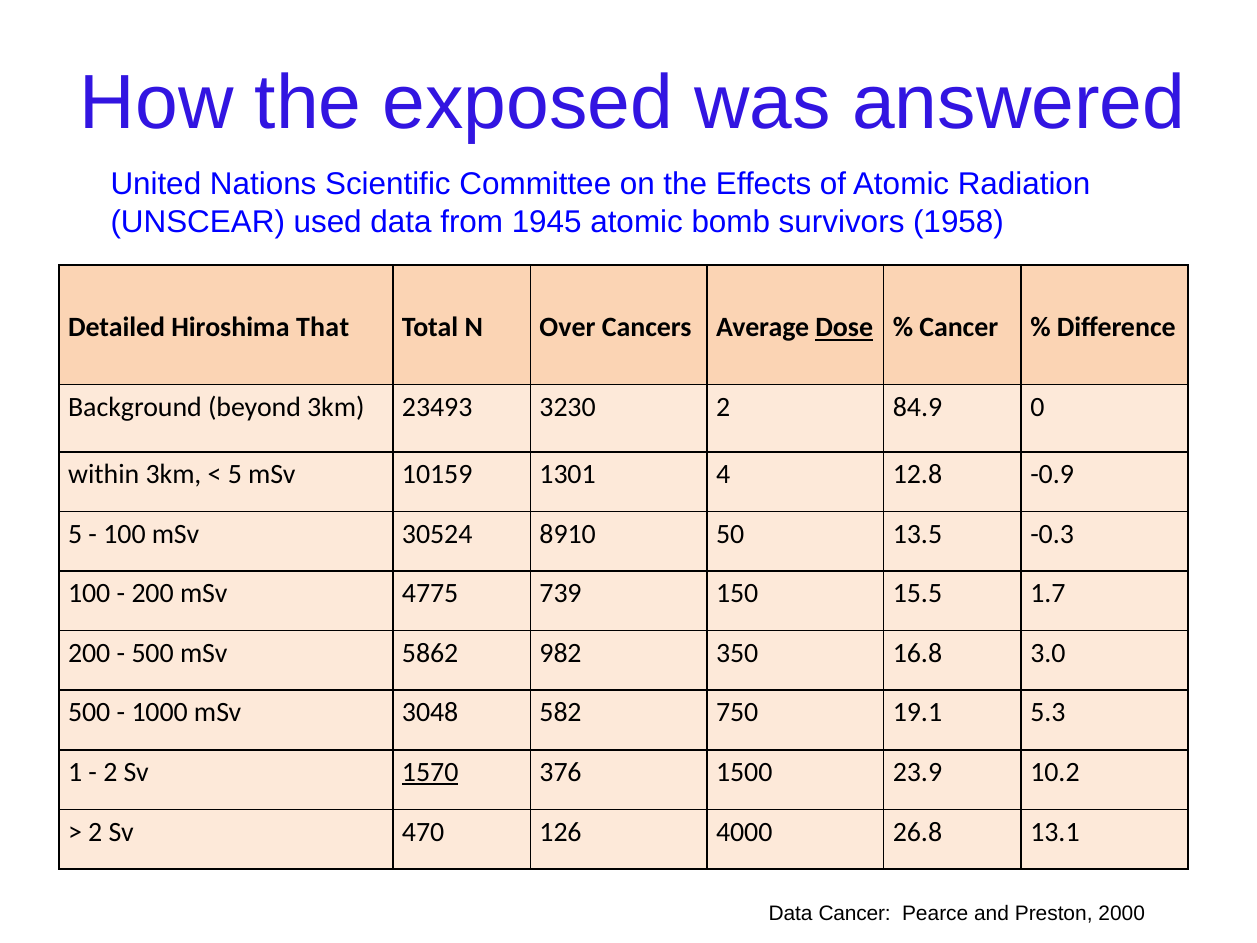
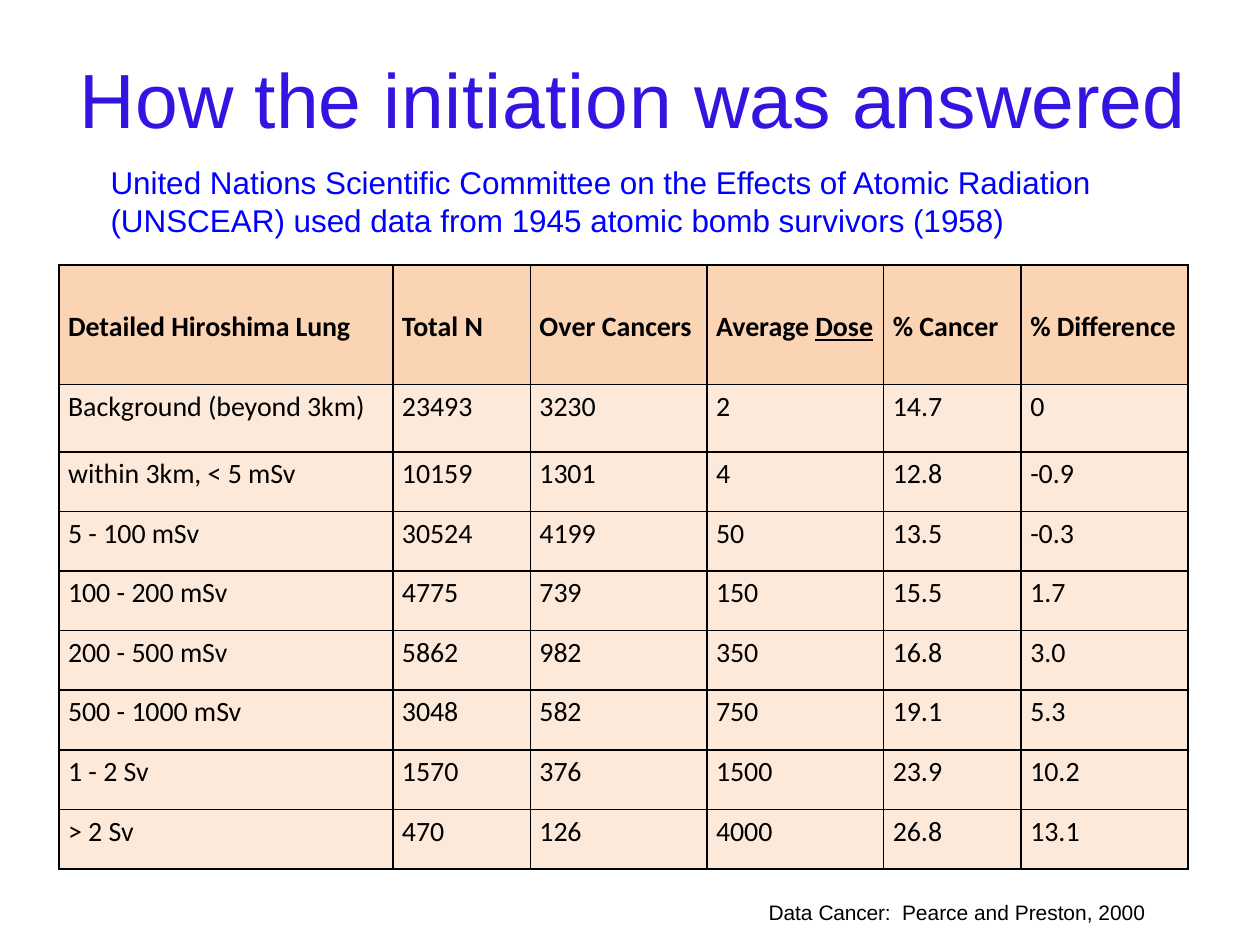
exposed: exposed -> initiation
That: That -> Lung
84.9: 84.9 -> 14.7
8910: 8910 -> 4199
1570 underline: present -> none
